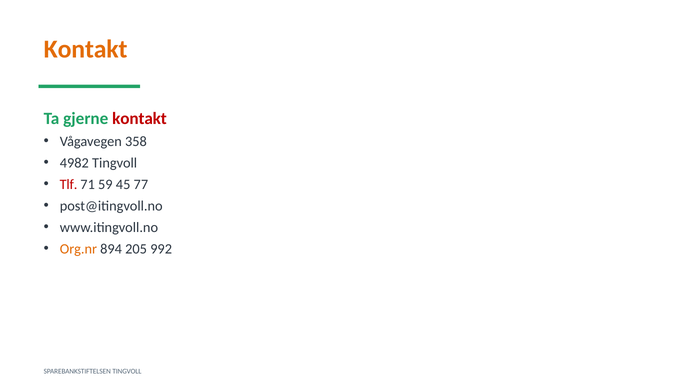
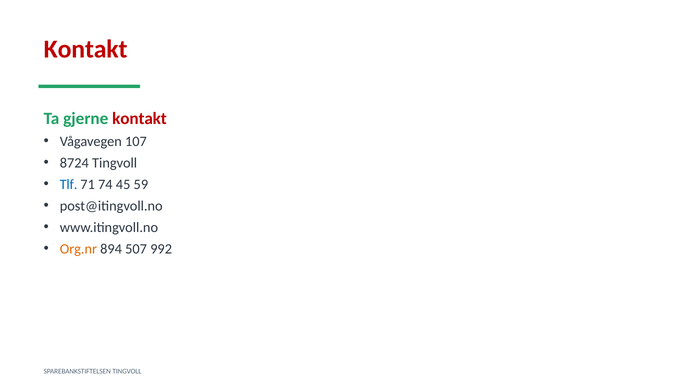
Kontakt at (86, 49) colour: orange -> red
358: 358 -> 107
4982: 4982 -> 8724
Tlf colour: red -> blue
59: 59 -> 74
77: 77 -> 59
205: 205 -> 507
